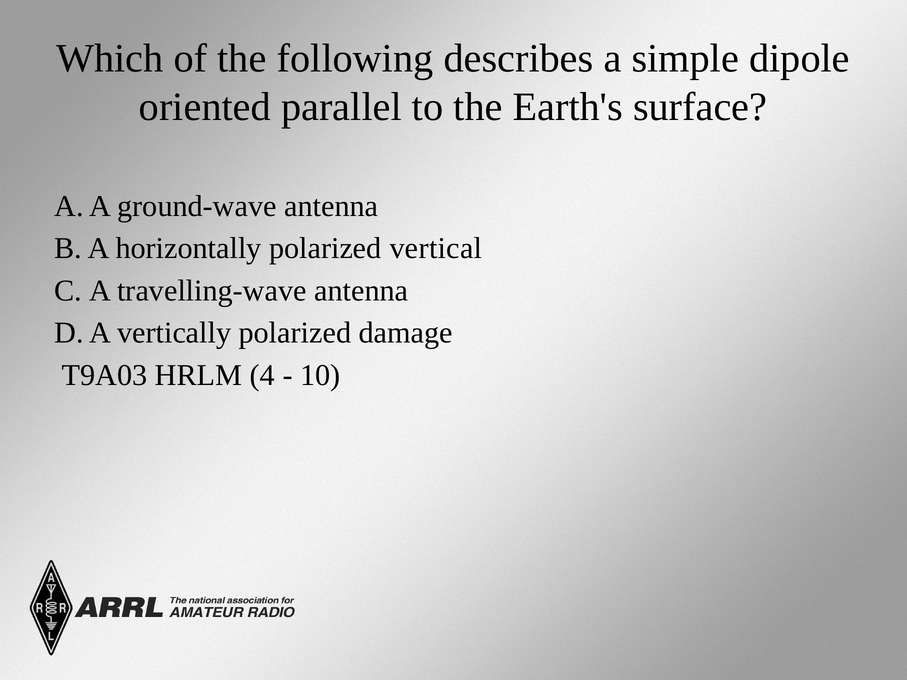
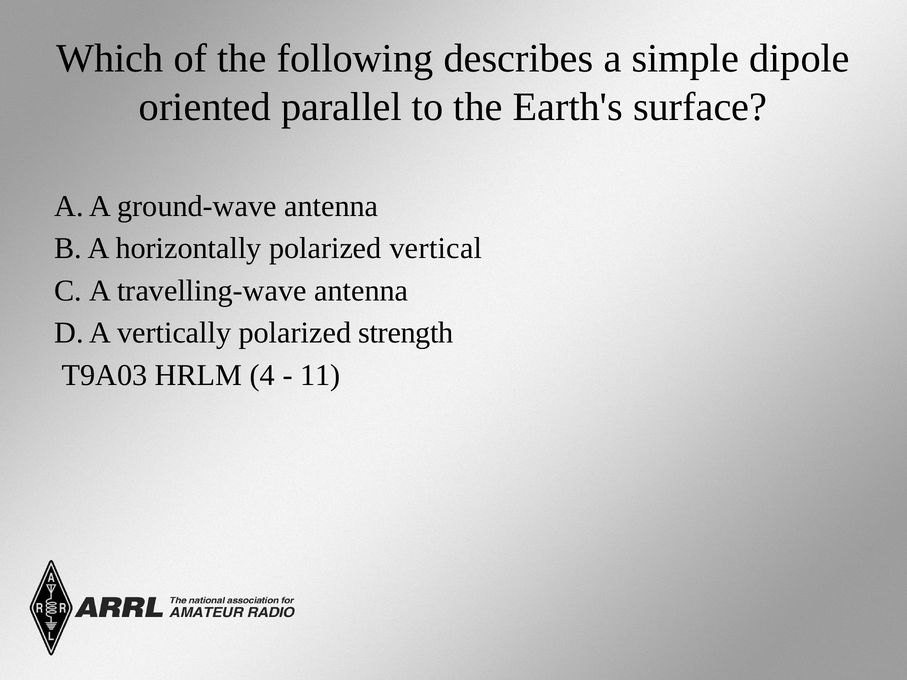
damage: damage -> strength
10: 10 -> 11
